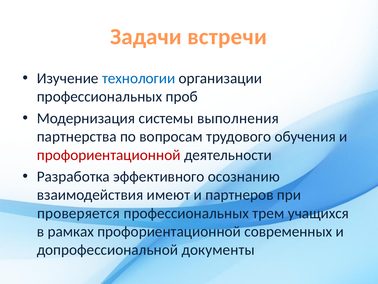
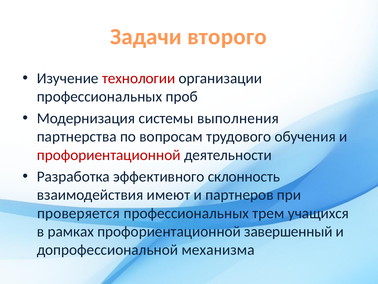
встречи: встречи -> второго
технологии colour: blue -> red
осознанию: осознанию -> склонность
современных: современных -> завершенный
документы: документы -> механизма
